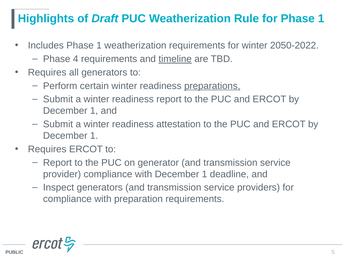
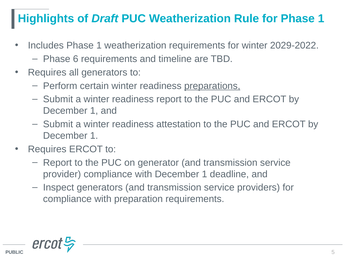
2050-2022: 2050-2022 -> 2029-2022
4: 4 -> 6
timeline underline: present -> none
